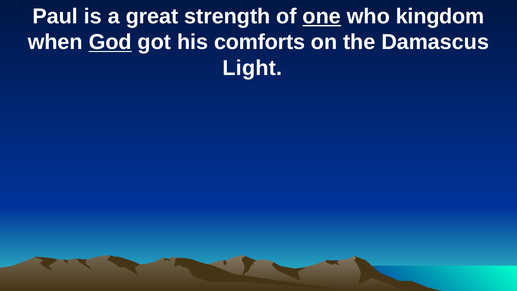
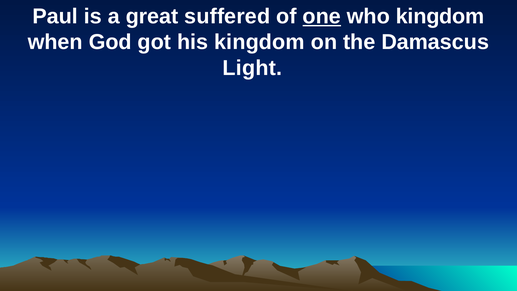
strength: strength -> suffered
God underline: present -> none
his comforts: comforts -> kingdom
